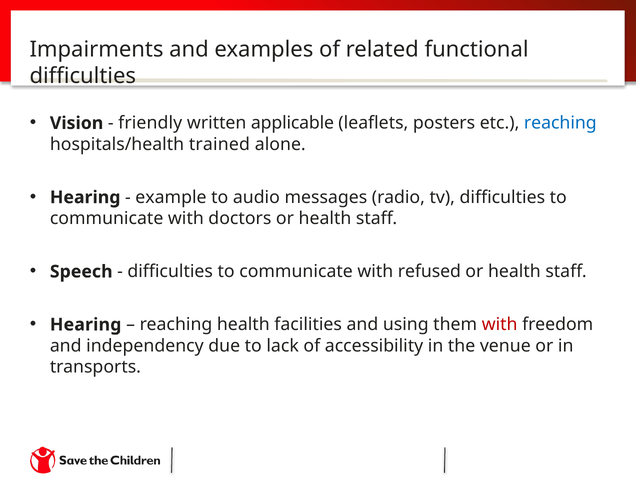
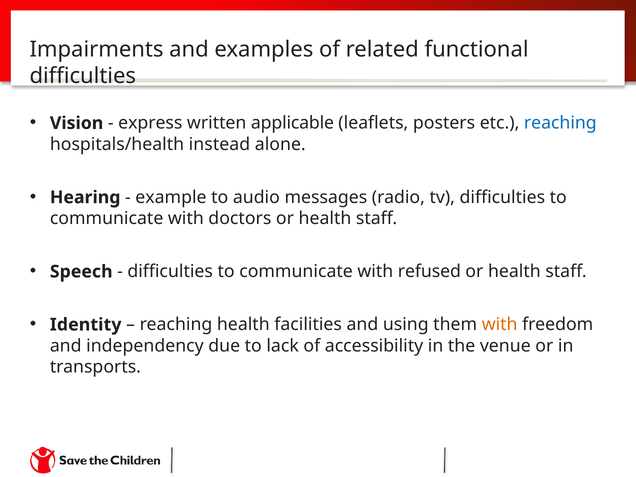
friendly: friendly -> express
trained: trained -> instead
Hearing at (86, 325): Hearing -> Identity
with at (500, 325) colour: red -> orange
